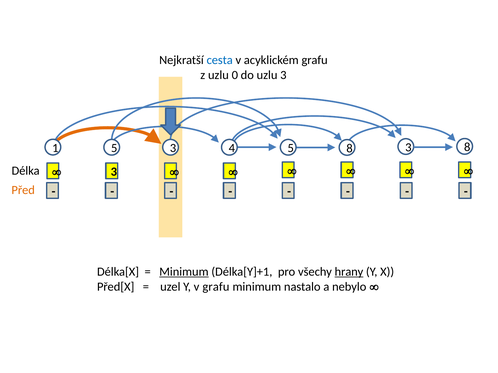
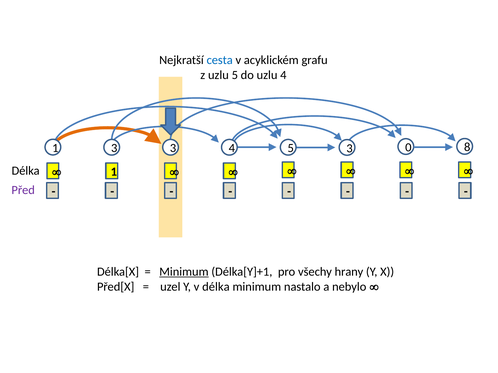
uzlu 0: 0 -> 5
uzlu 3: 3 -> 4
1 5: 5 -> 3
5 8: 8 -> 3
4 3: 3 -> 0
3 at (114, 172): 3 -> 1
Před colour: orange -> purple
hrany underline: present -> none
v grafu: grafu -> délka
